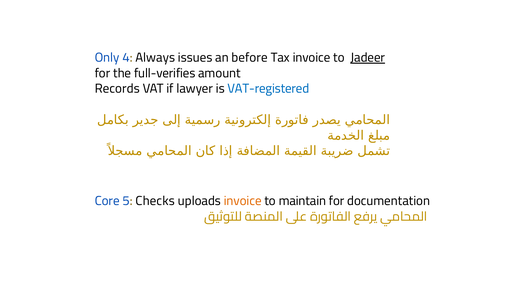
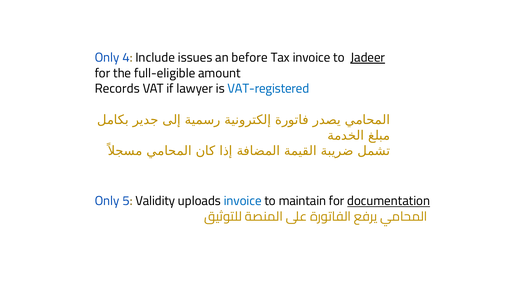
Always: Always -> Include
full-verifies: full-verifies -> full-eligible
Core at (107, 201): Core -> Only
Checks: Checks -> Validity
invoice at (243, 201) colour: orange -> blue
documentation underline: none -> present
